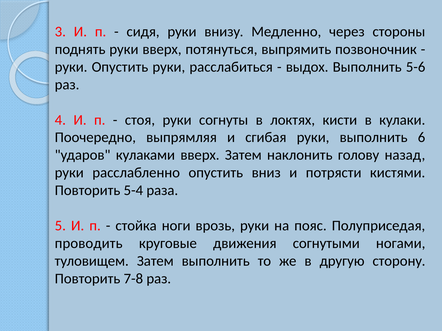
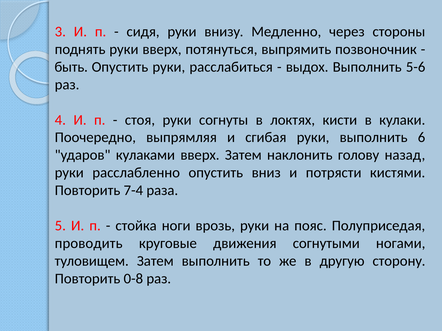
руки at (71, 67): руки -> быть
5-4: 5-4 -> 7-4
7-8: 7-8 -> 0-8
